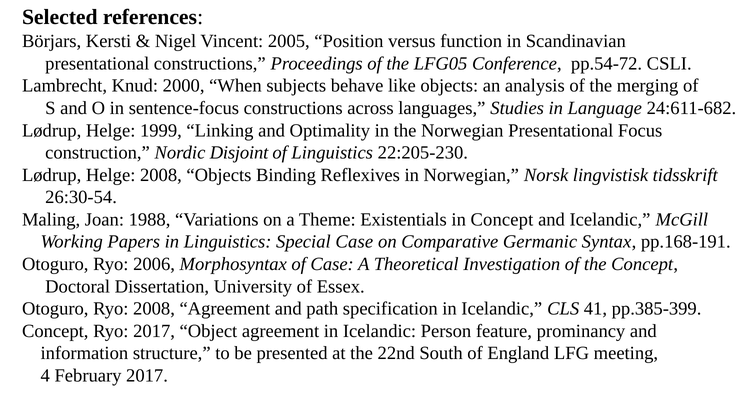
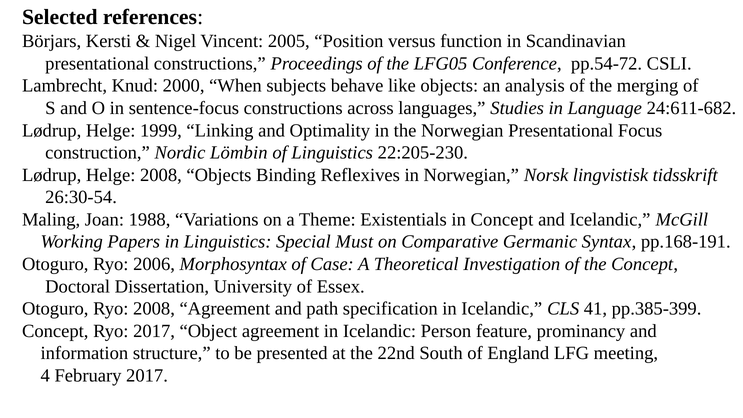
Disjoint: Disjoint -> Lömbin
Special Case: Case -> Must
